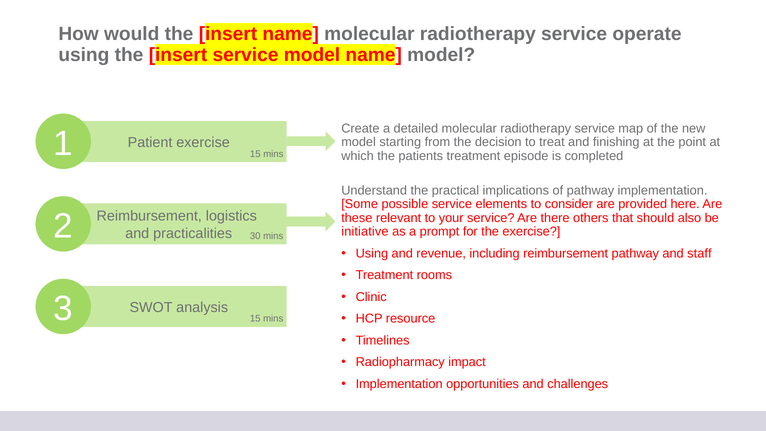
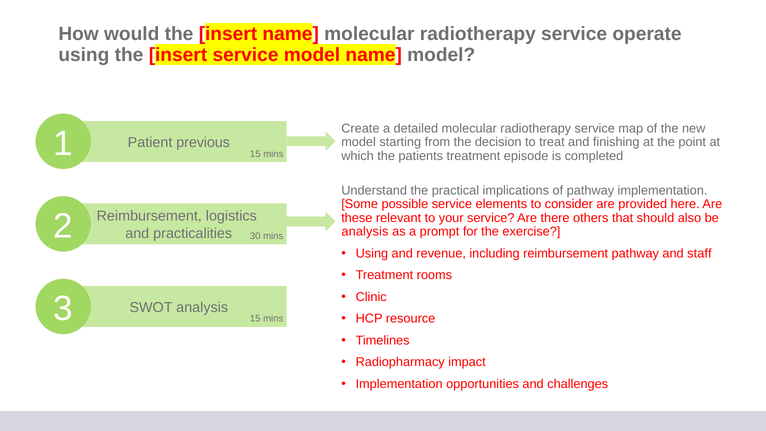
Patient exercise: exercise -> previous
initiative at (365, 232): initiative -> analysis
